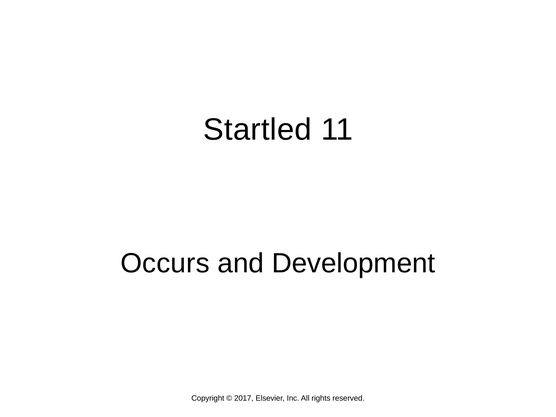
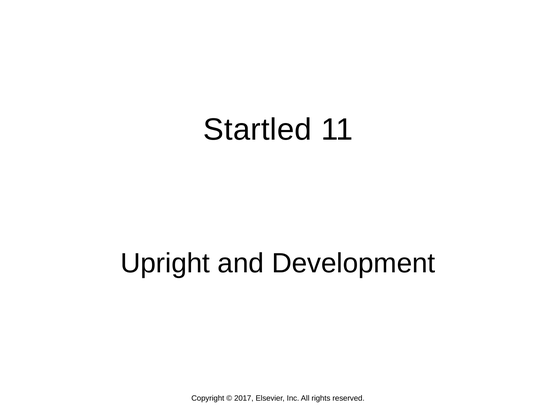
Occurs: Occurs -> Upright
